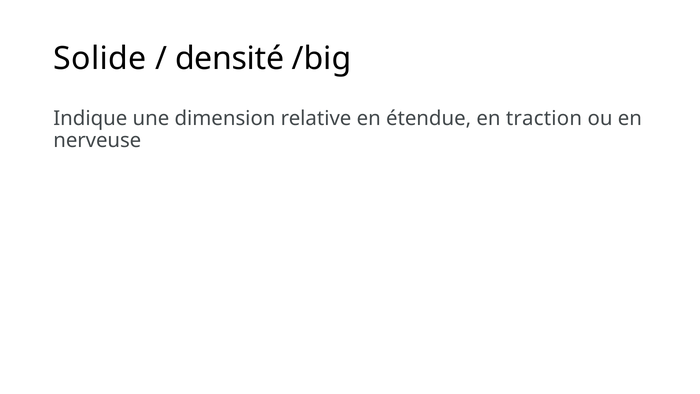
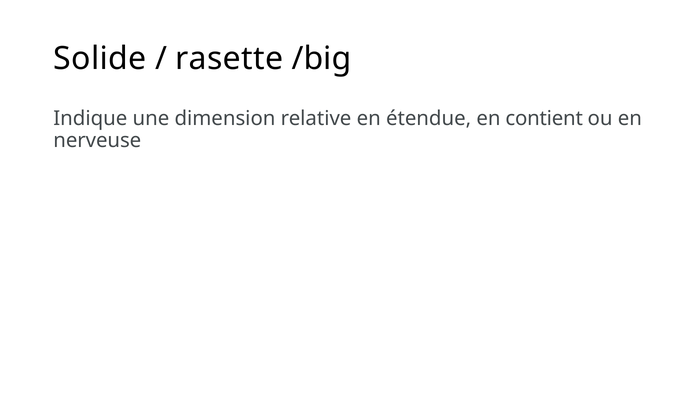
densité: densité -> rasette
traction: traction -> contient
